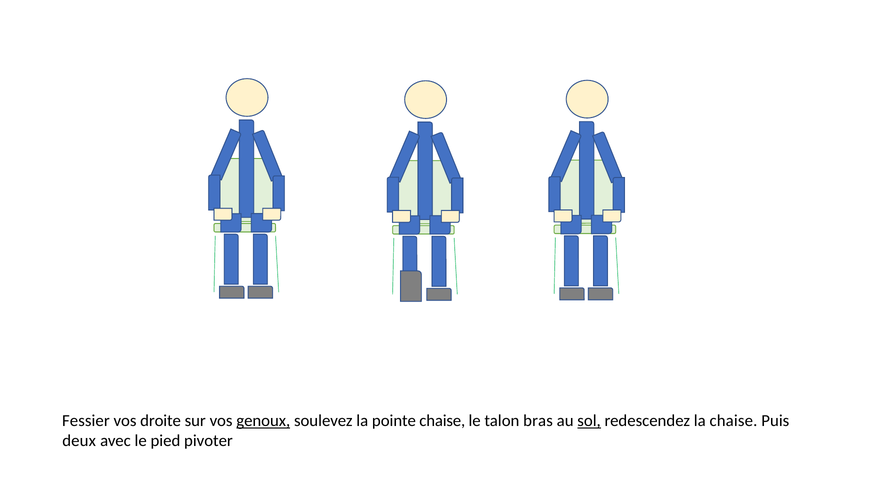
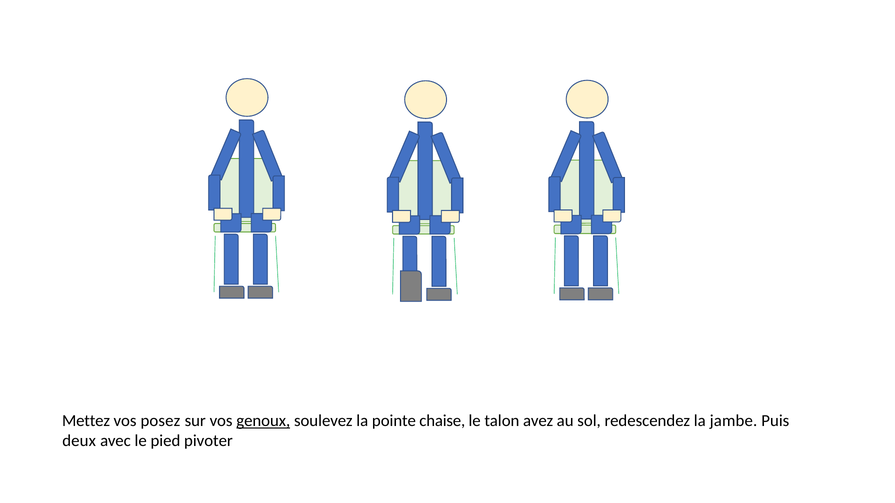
Fessier: Fessier -> Mettez
droite: droite -> posez
bras: bras -> avez
sol underline: present -> none
la chaise: chaise -> jambe
